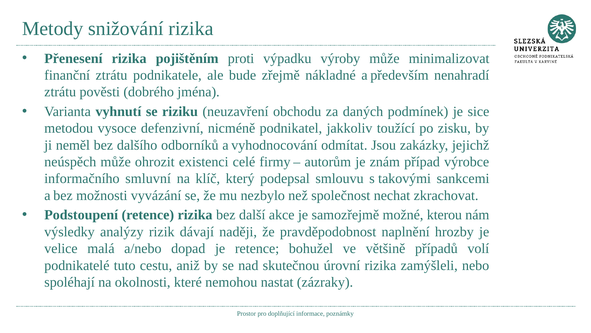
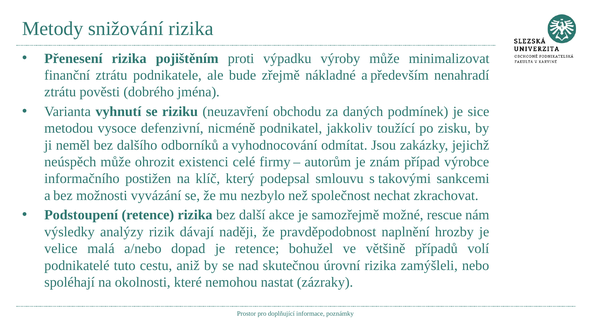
smluvní: smluvní -> postižen
kterou: kterou -> rescue
